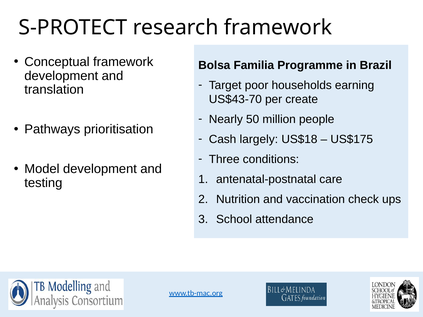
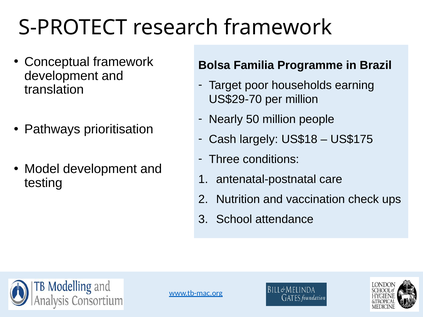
US$43-70: US$43-70 -> US$29-70
per create: create -> million
